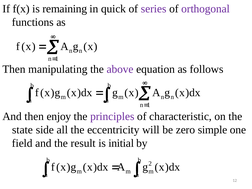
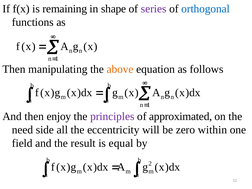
quick: quick -> shape
orthogonal colour: purple -> blue
above colour: purple -> orange
characteristic: characteristic -> approximated
state: state -> need
simple: simple -> within
initial: initial -> equal
